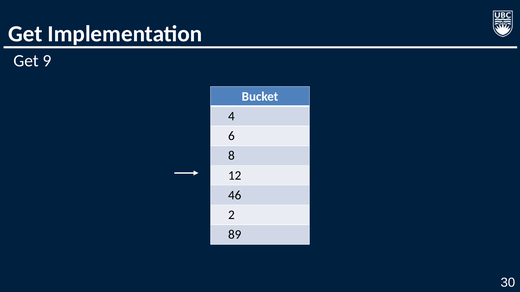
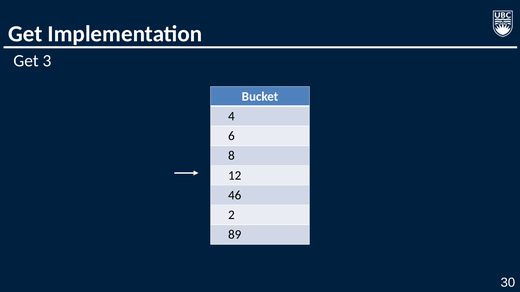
9: 9 -> 3
